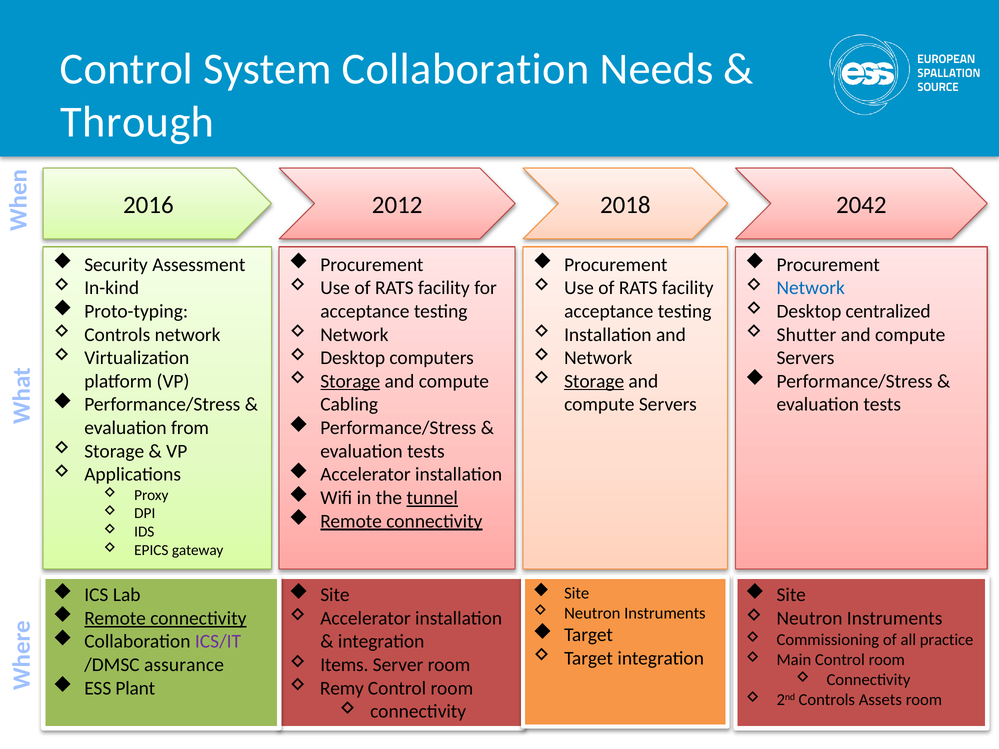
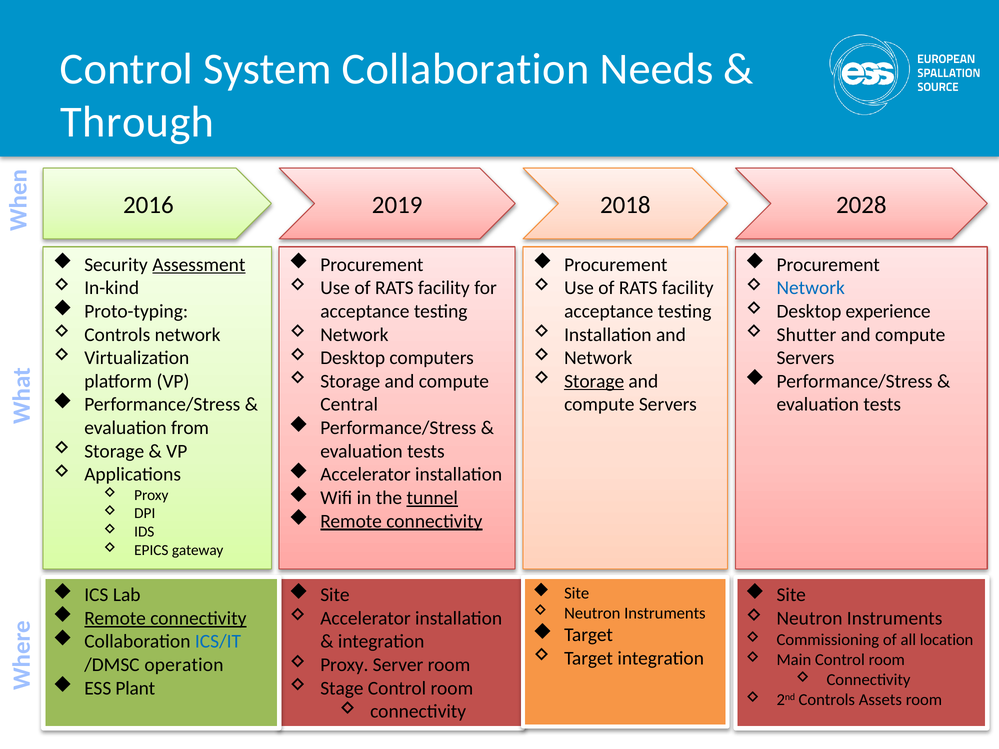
2012: 2012 -> 2019
2042: 2042 -> 2028
Assessment underline: none -> present
centralized: centralized -> experience
Storage at (350, 381) underline: present -> none
Cabling: Cabling -> Central
practice: practice -> location
ICS/IT colour: purple -> blue
Items at (344, 665): Items -> Proxy
assurance: assurance -> operation
Remy: Remy -> Stage
